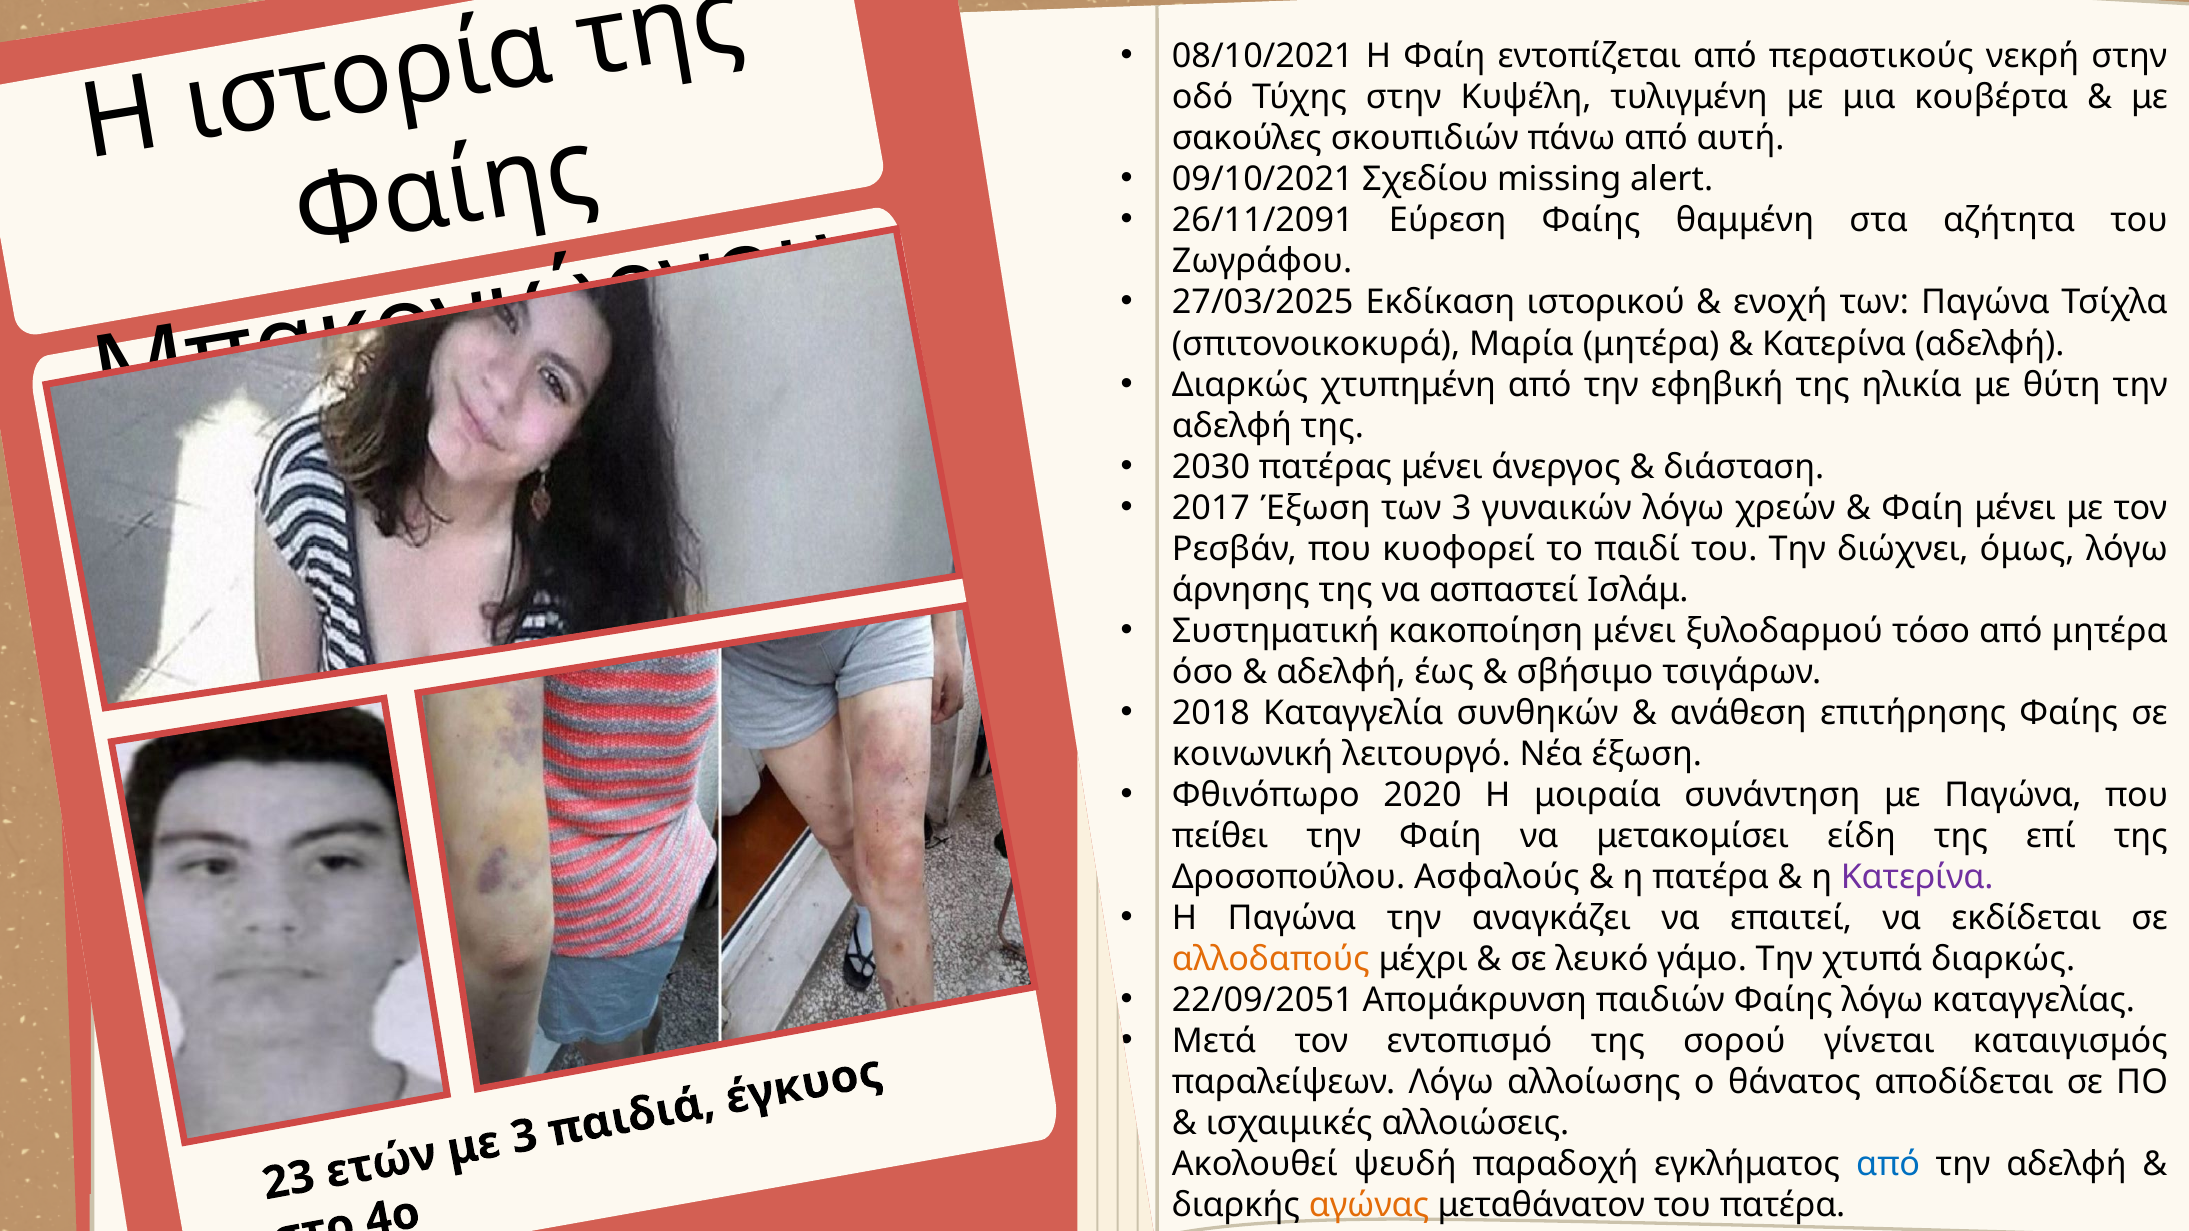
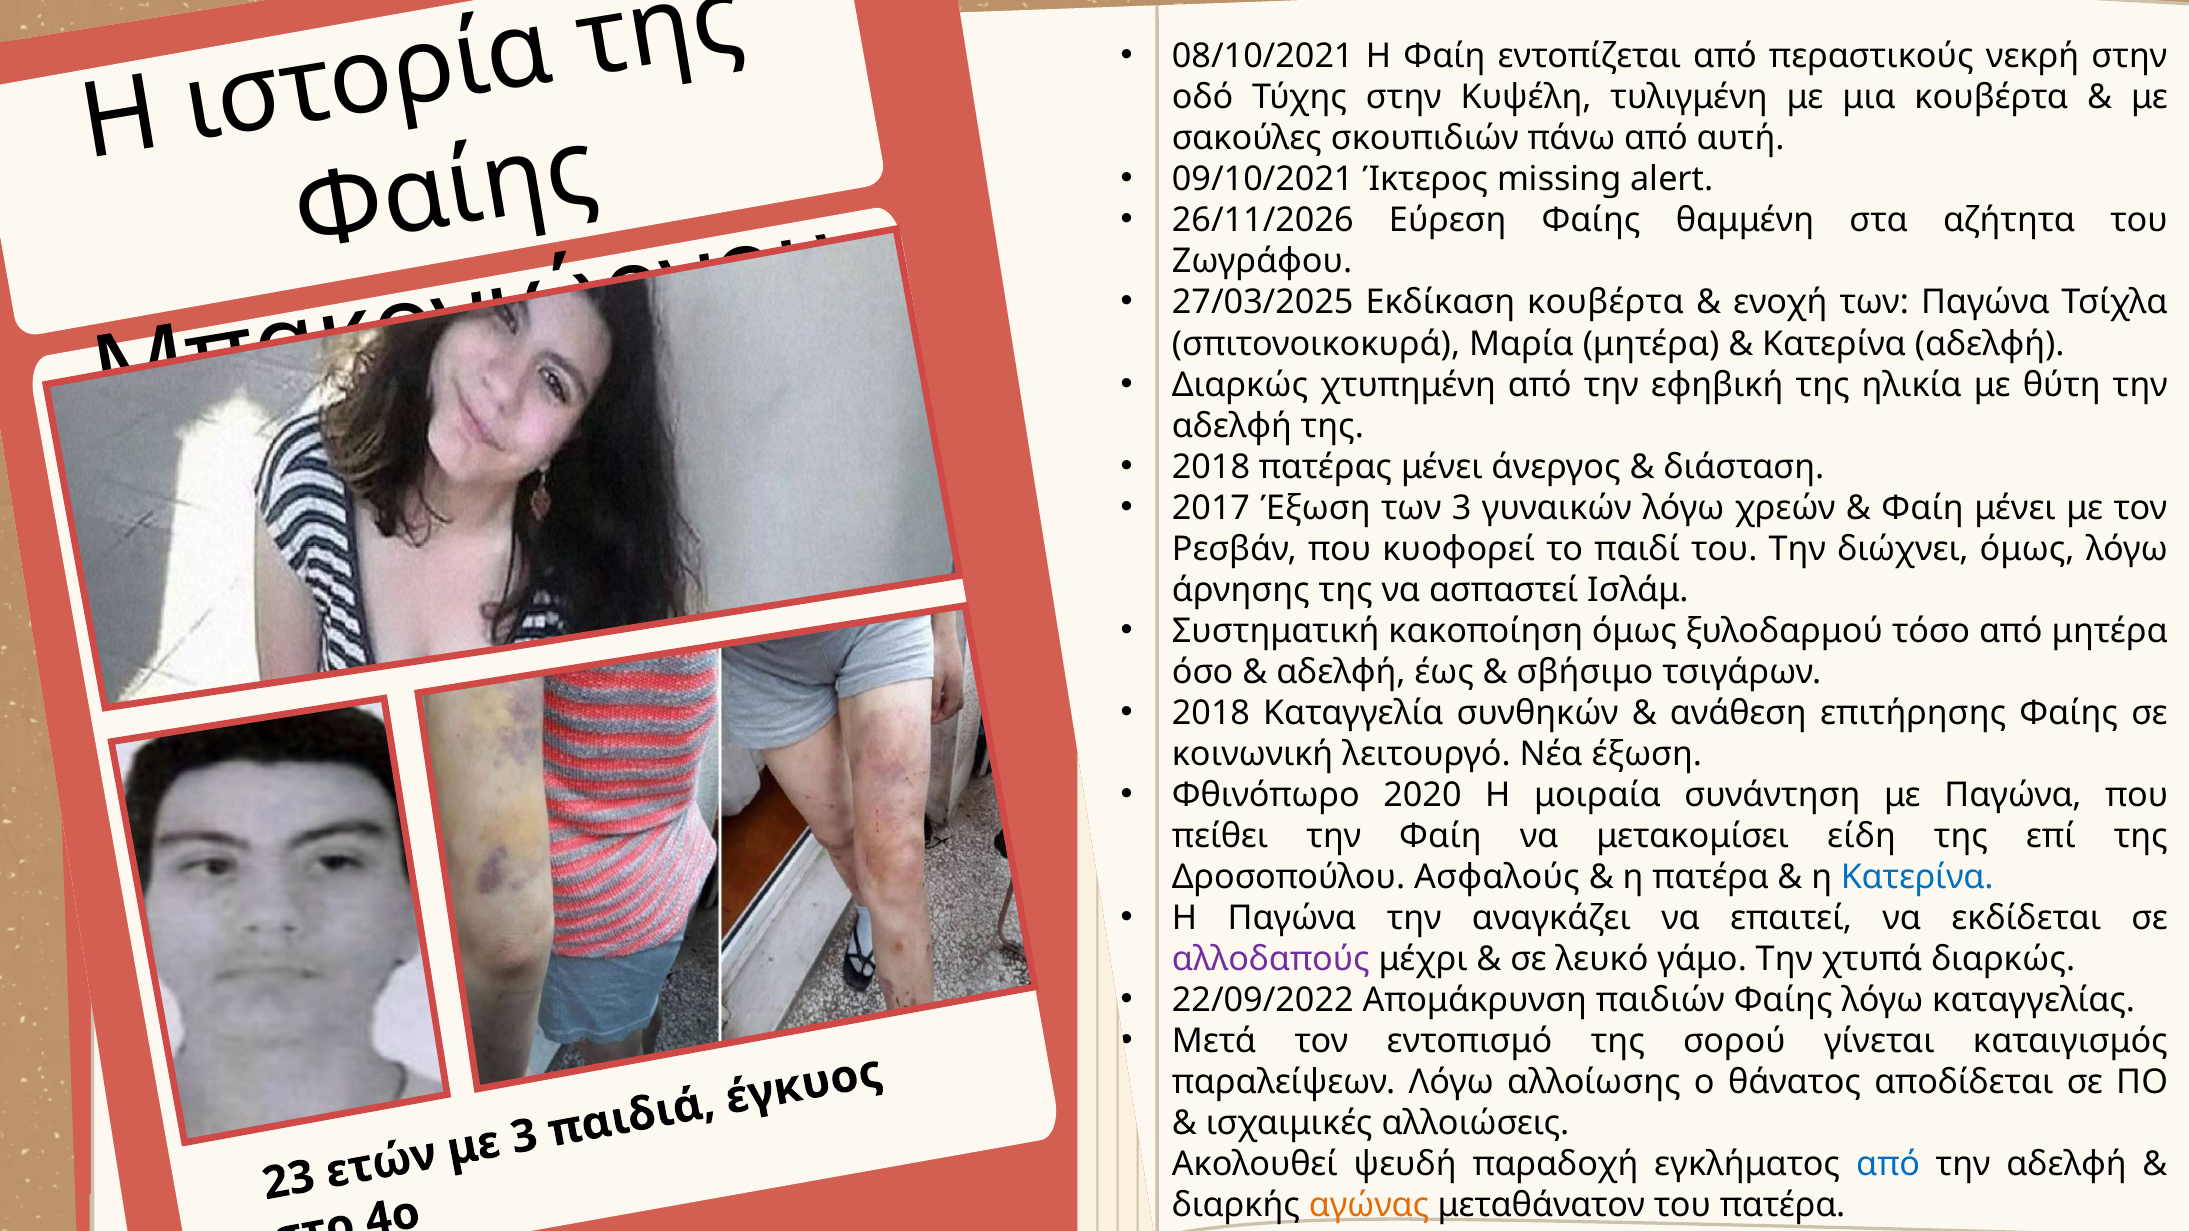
Σχεδίου: Σχεδίου -> Ίκτερος
26/11/2091: 26/11/2091 -> 26/11/2026
Εκδίκαση ιστορικού: ιστορικού -> κουβέρτα
2030 at (1211, 467): 2030 -> 2018
κακοποίηση μένει: μένει -> όμως
Κατερίνα at (1917, 877) colour: purple -> blue
αλλοδαπούς colour: orange -> purple
22/09/2051: 22/09/2051 -> 22/09/2022
